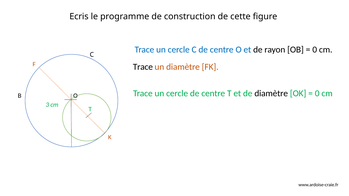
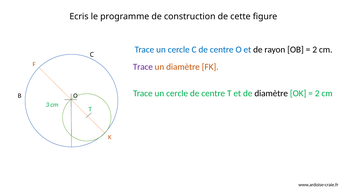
0 at (315, 50): 0 -> 2
Trace at (143, 67) colour: black -> purple
0 at (317, 93): 0 -> 2
